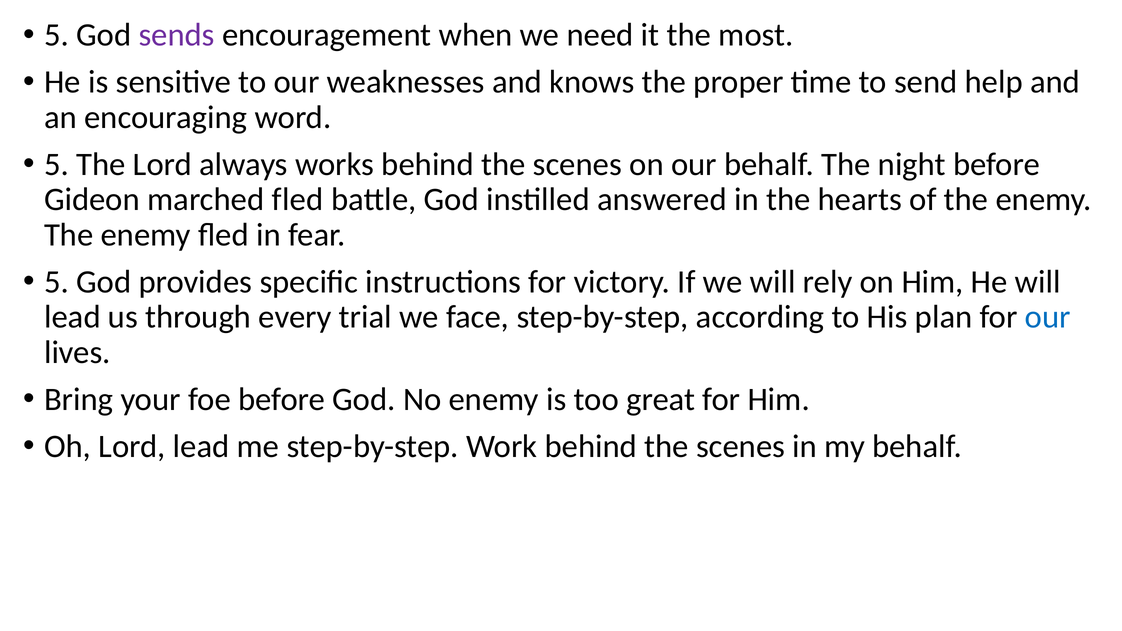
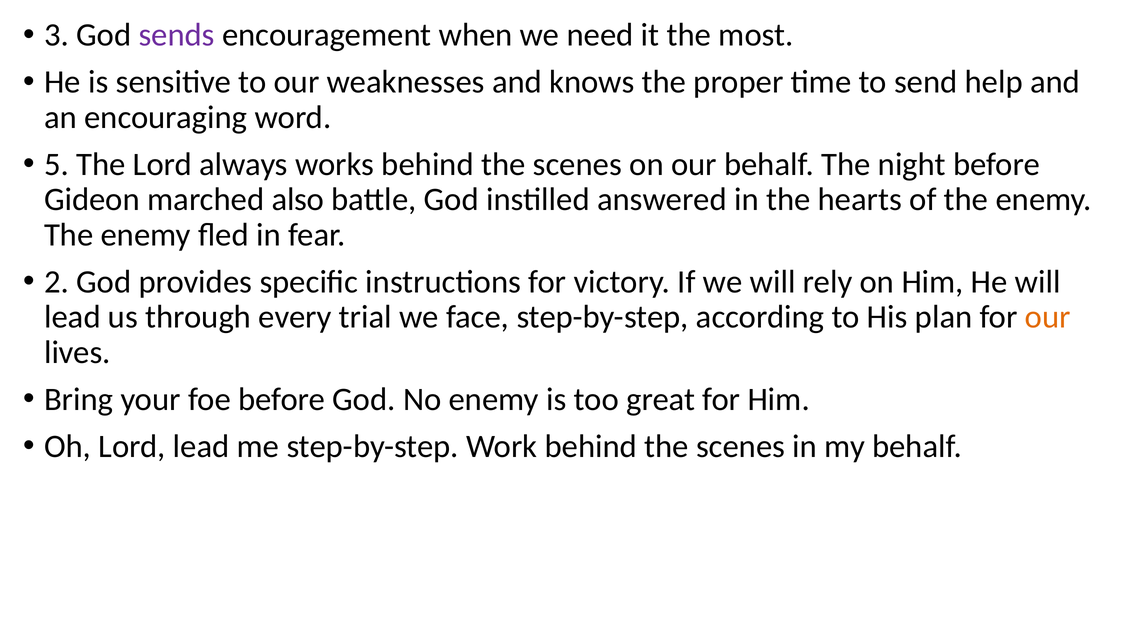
5 at (57, 35): 5 -> 3
marched fled: fled -> also
5 at (57, 282): 5 -> 2
our at (1048, 317) colour: blue -> orange
